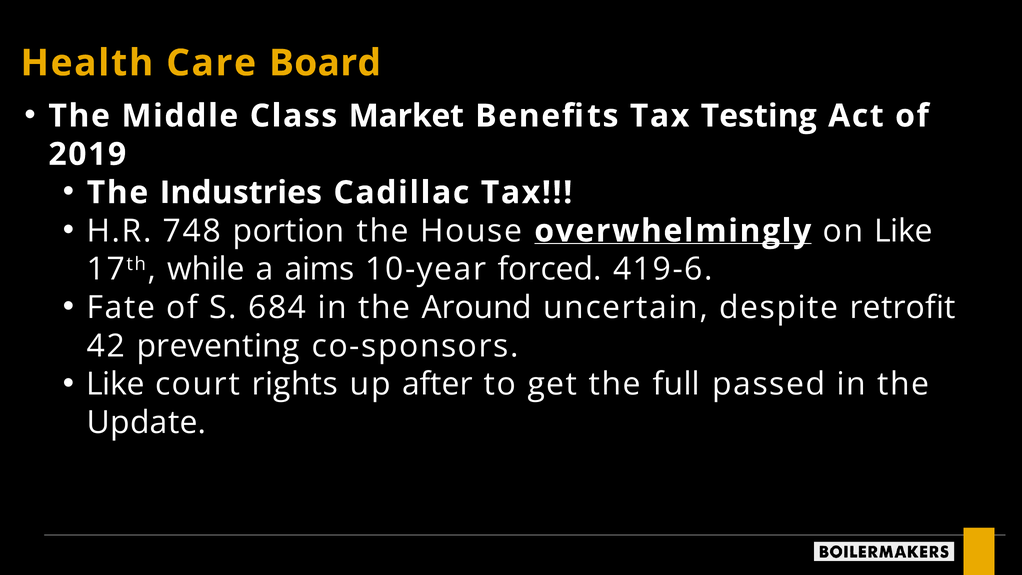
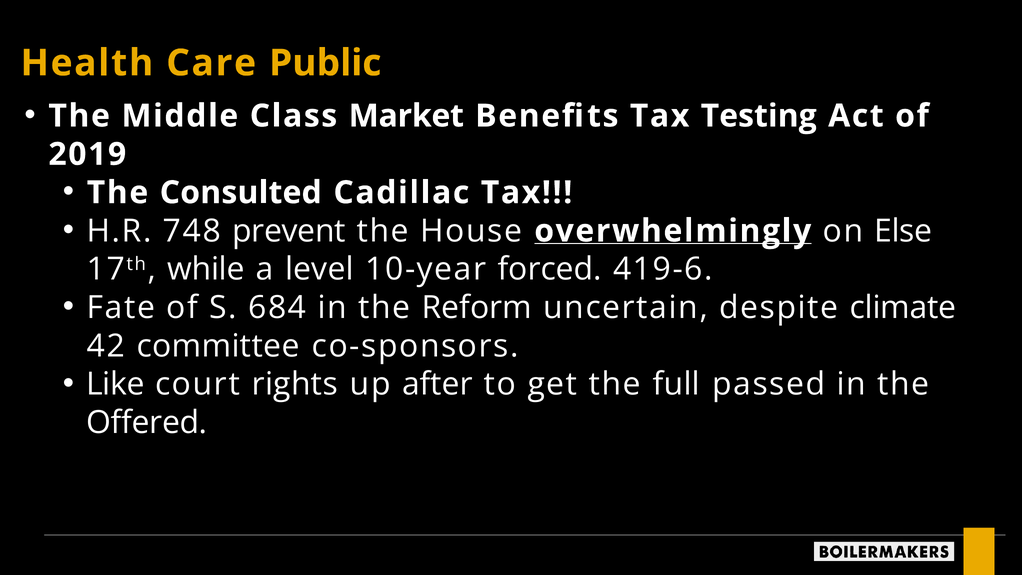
Board: Board -> Public
Industries: Industries -> Consulted
portion: portion -> prevent
on Like: Like -> Else
aims: aims -> level
Around: Around -> Reform
retrofit: retrofit -> climate
preventing: preventing -> committee
Update: Update -> Offered
